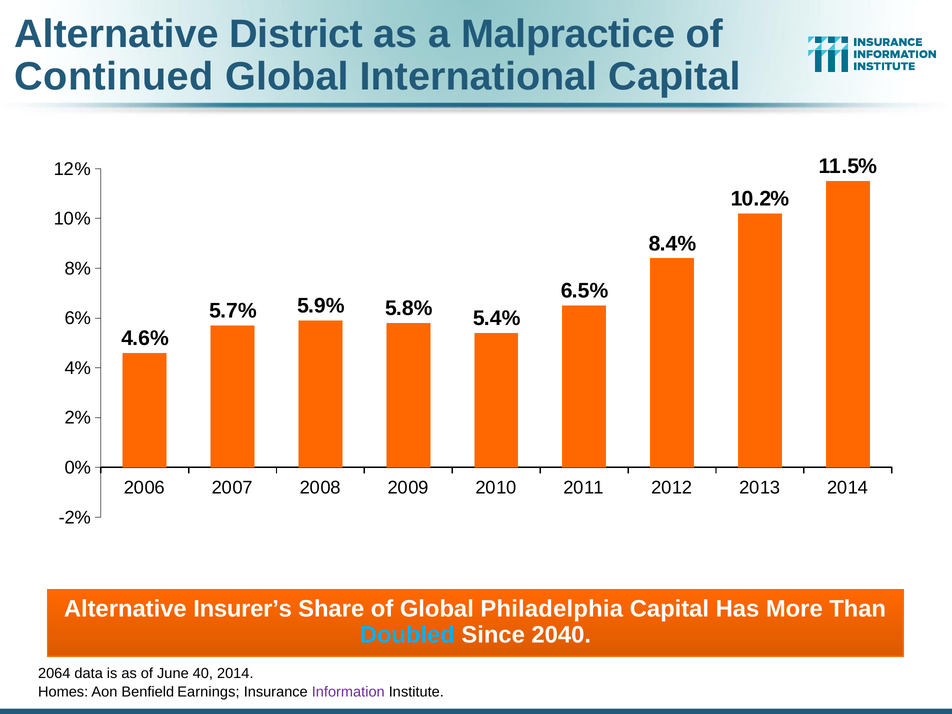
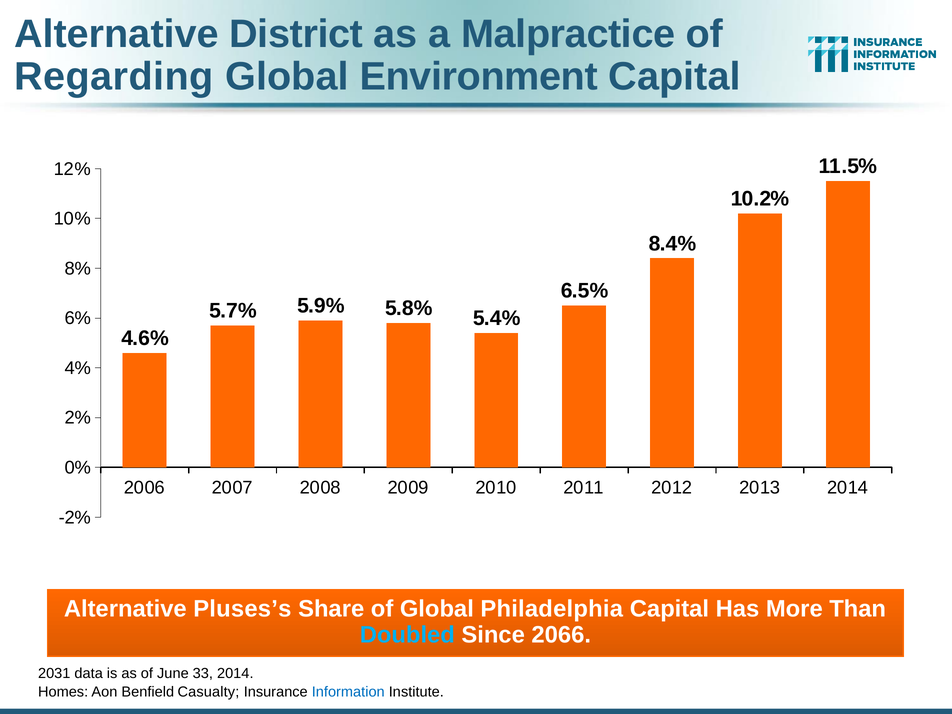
Continued: Continued -> Regarding
International: International -> Environment
Insurer’s: Insurer’s -> Pluses’s
2040: 2040 -> 2066
2064: 2064 -> 2031
40: 40 -> 33
Earnings: Earnings -> Casualty
Information colour: purple -> blue
